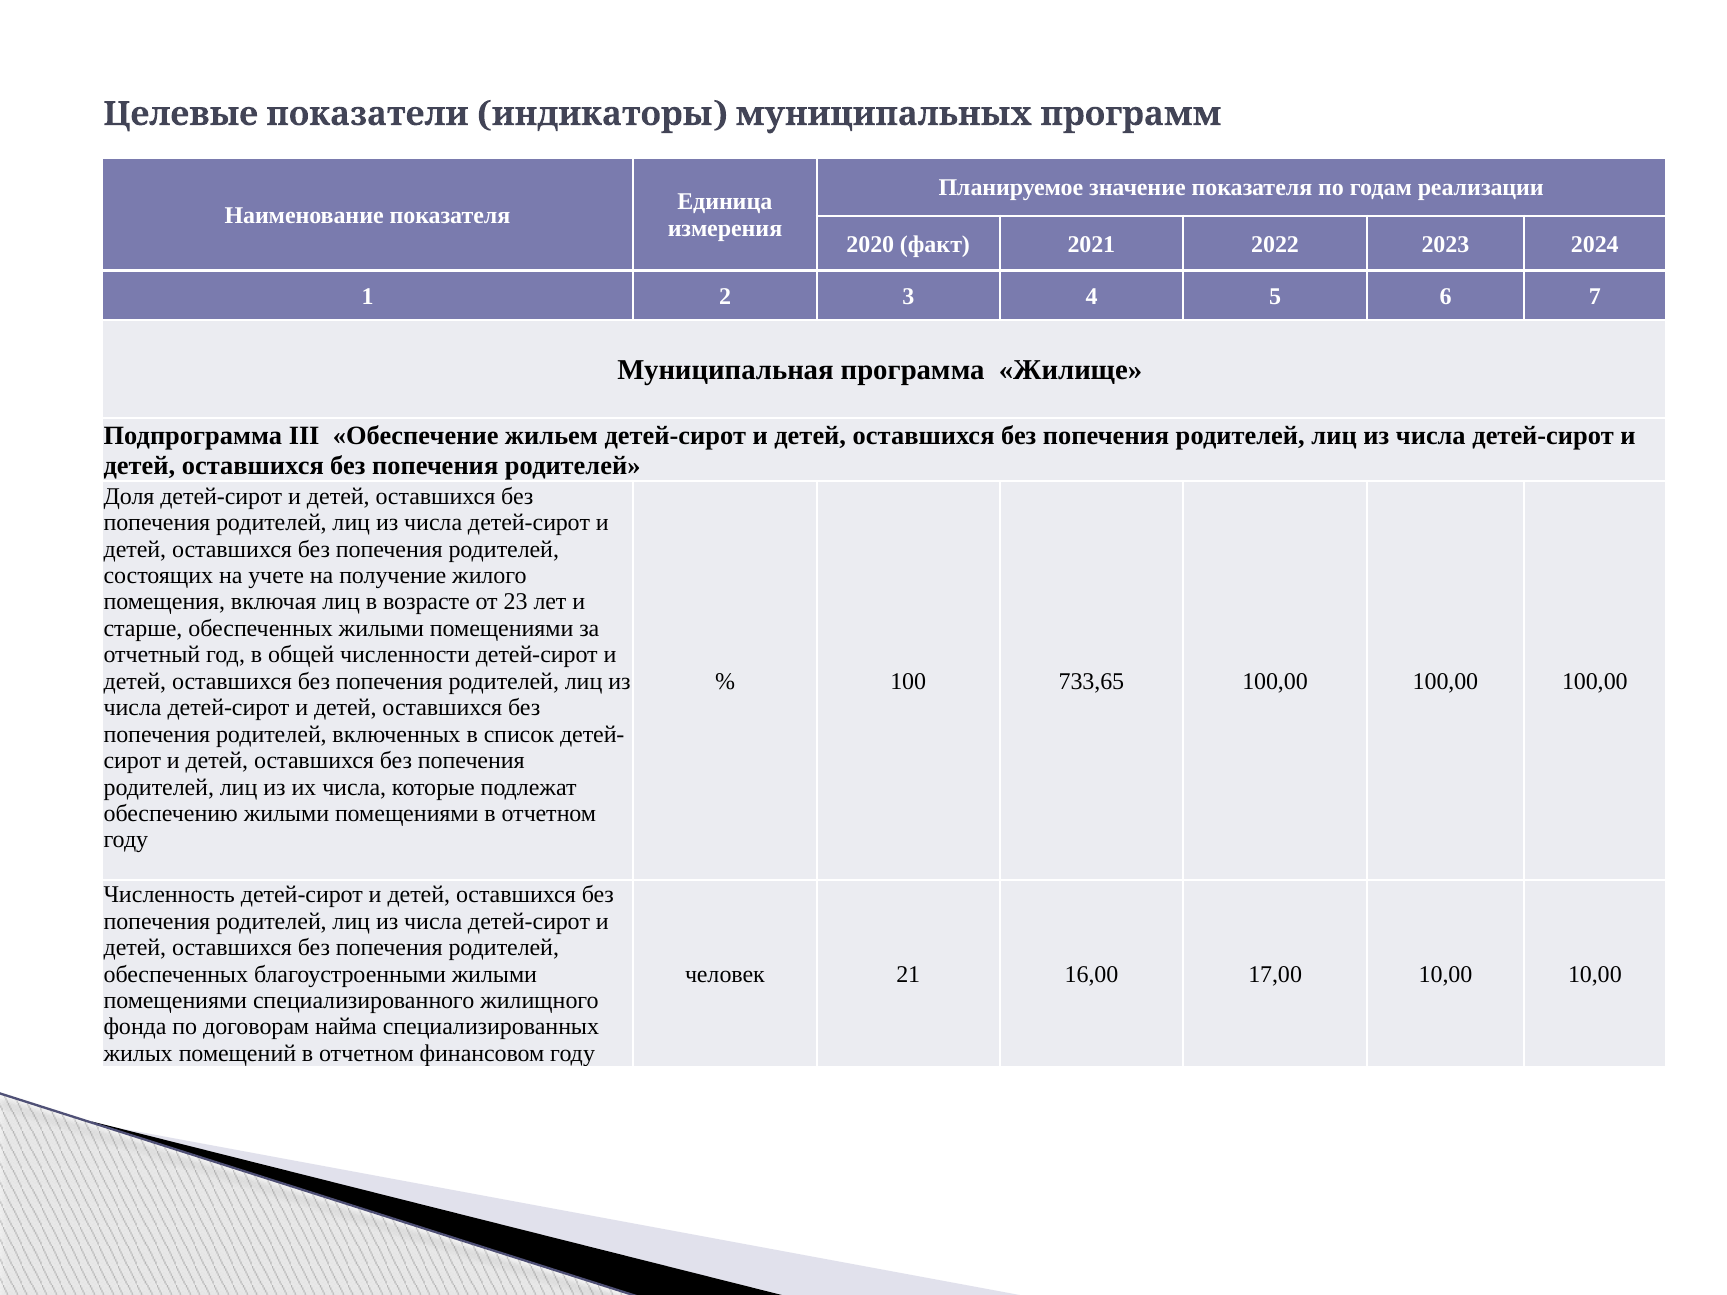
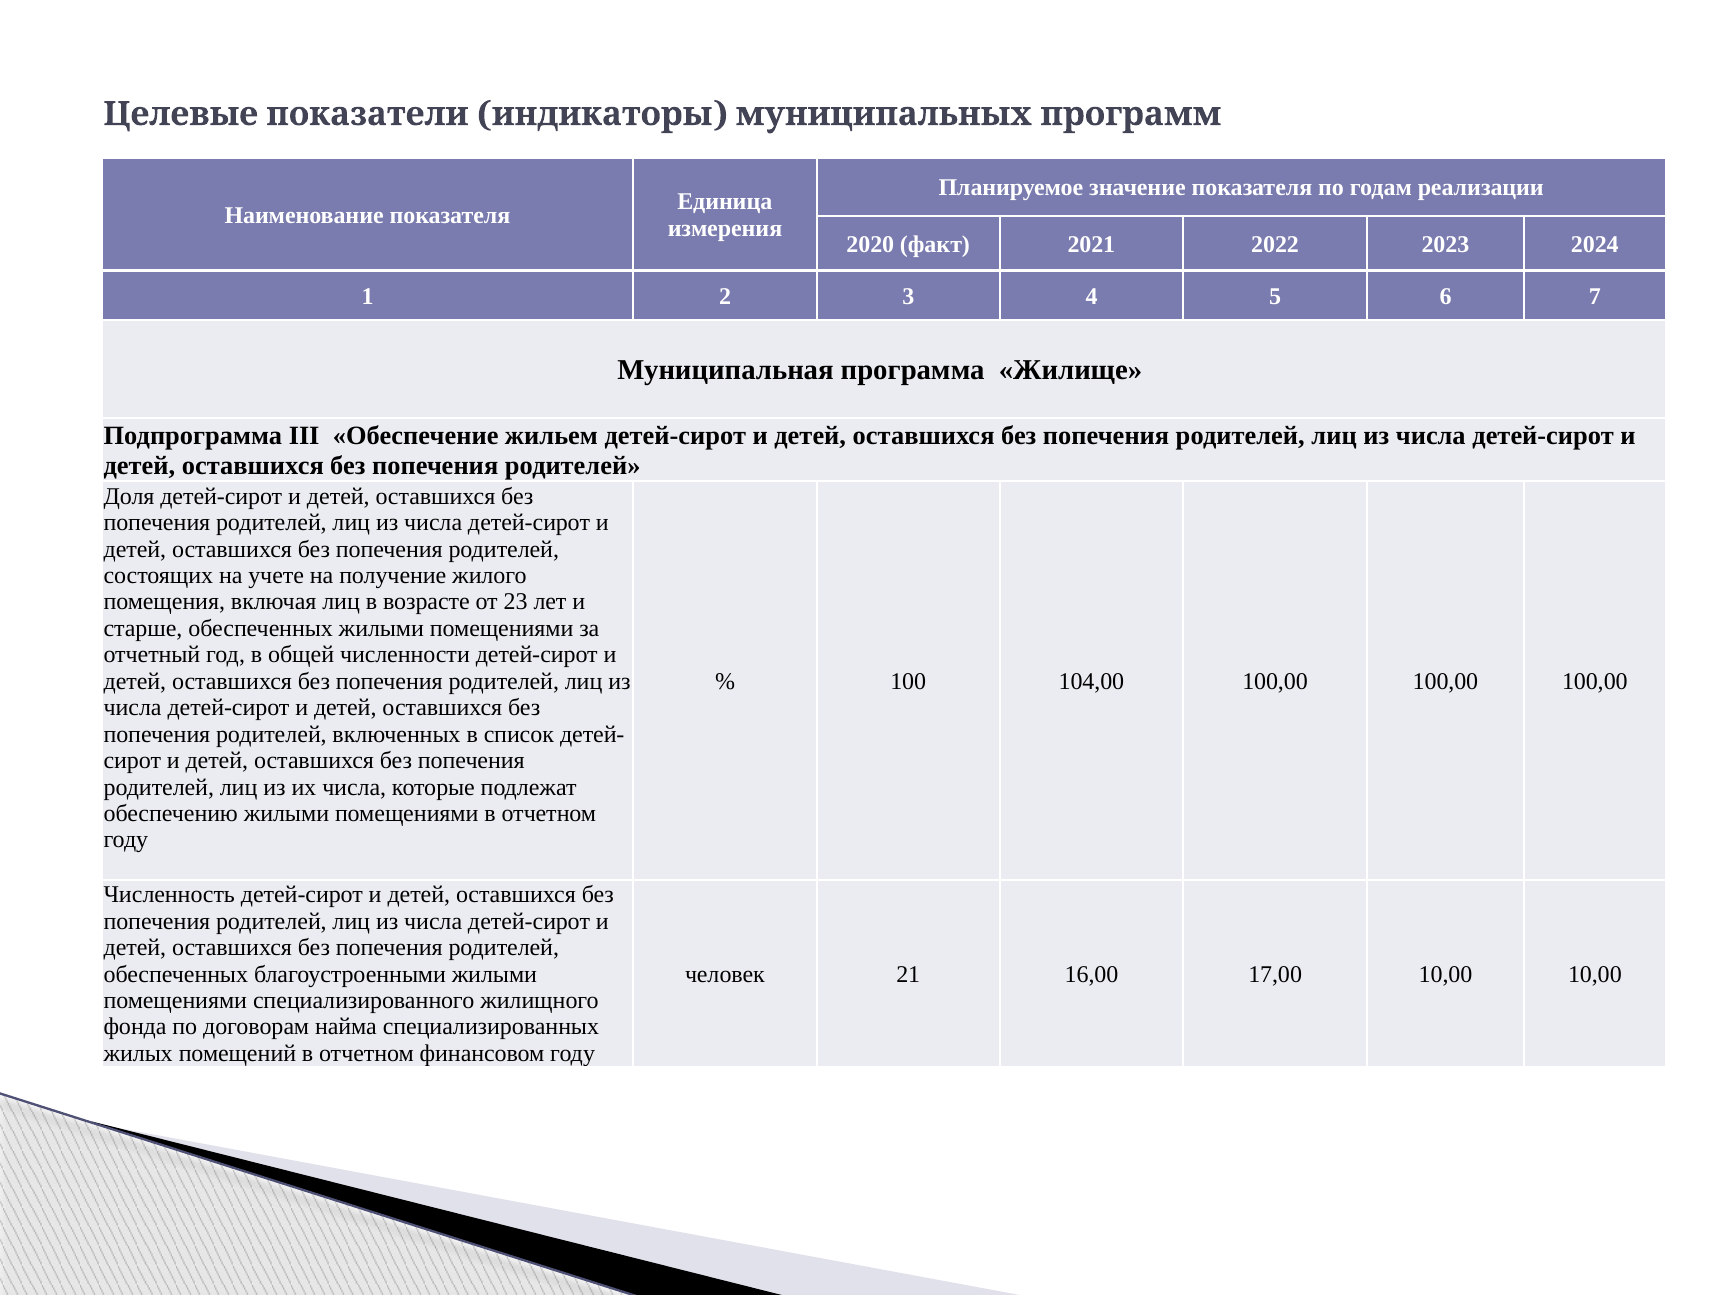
733,65: 733,65 -> 104,00
